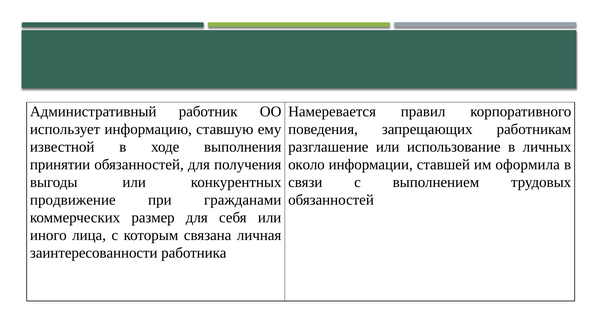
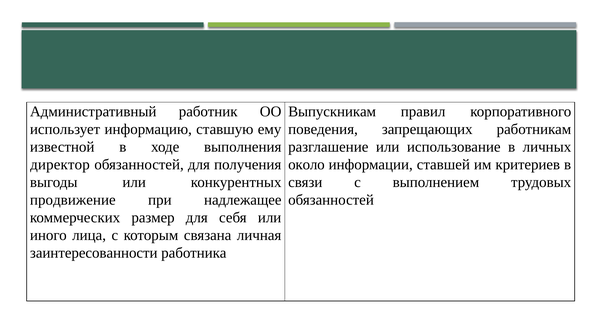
Намеревается: Намеревается -> Выпускникам
принятии: принятии -> директор
оформила: оформила -> критериев
гражданами: гражданами -> надлежащее
